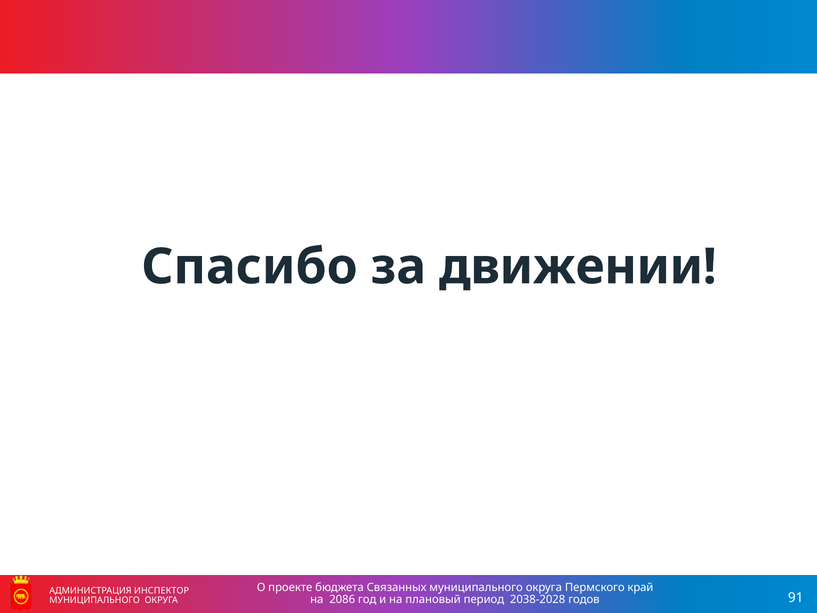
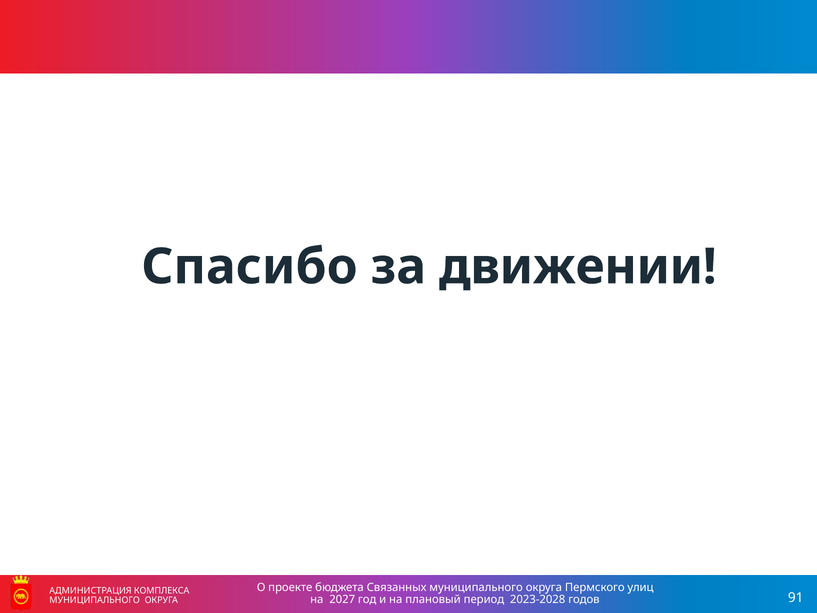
край: край -> улиц
ИНСПЕКТОР: ИНСПЕКТОР -> КОМПЛЕКСА
2086: 2086 -> 2027
2038-2028: 2038-2028 -> 2023-2028
